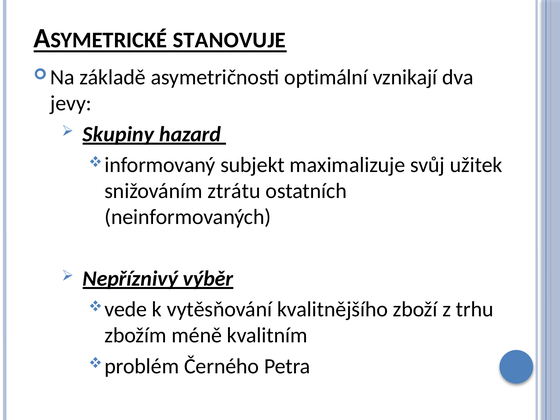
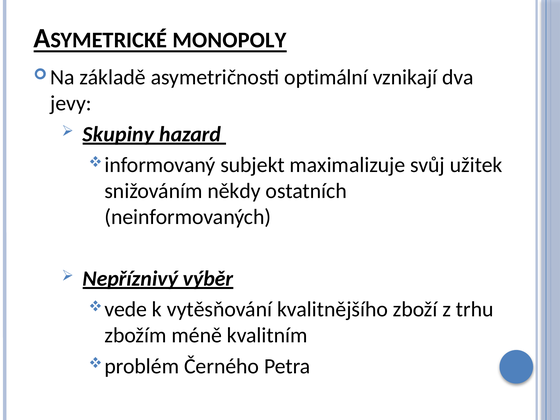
STANOVUJE: STANOVUJE -> MONOPOLY
ztrátu: ztrátu -> někdy
